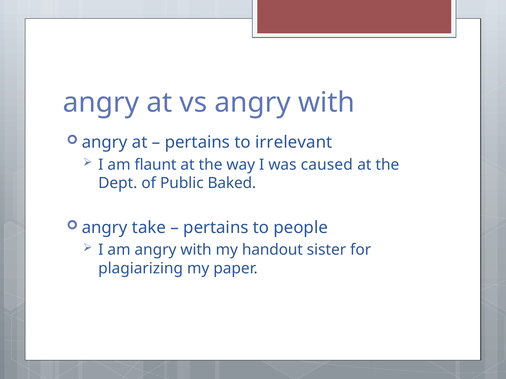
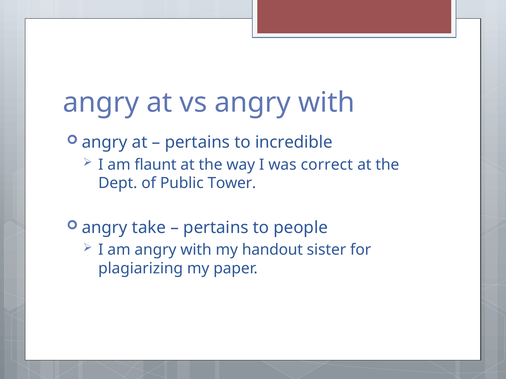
irrelevant: irrelevant -> incredible
caused: caused -> correct
Baked: Baked -> Tower
